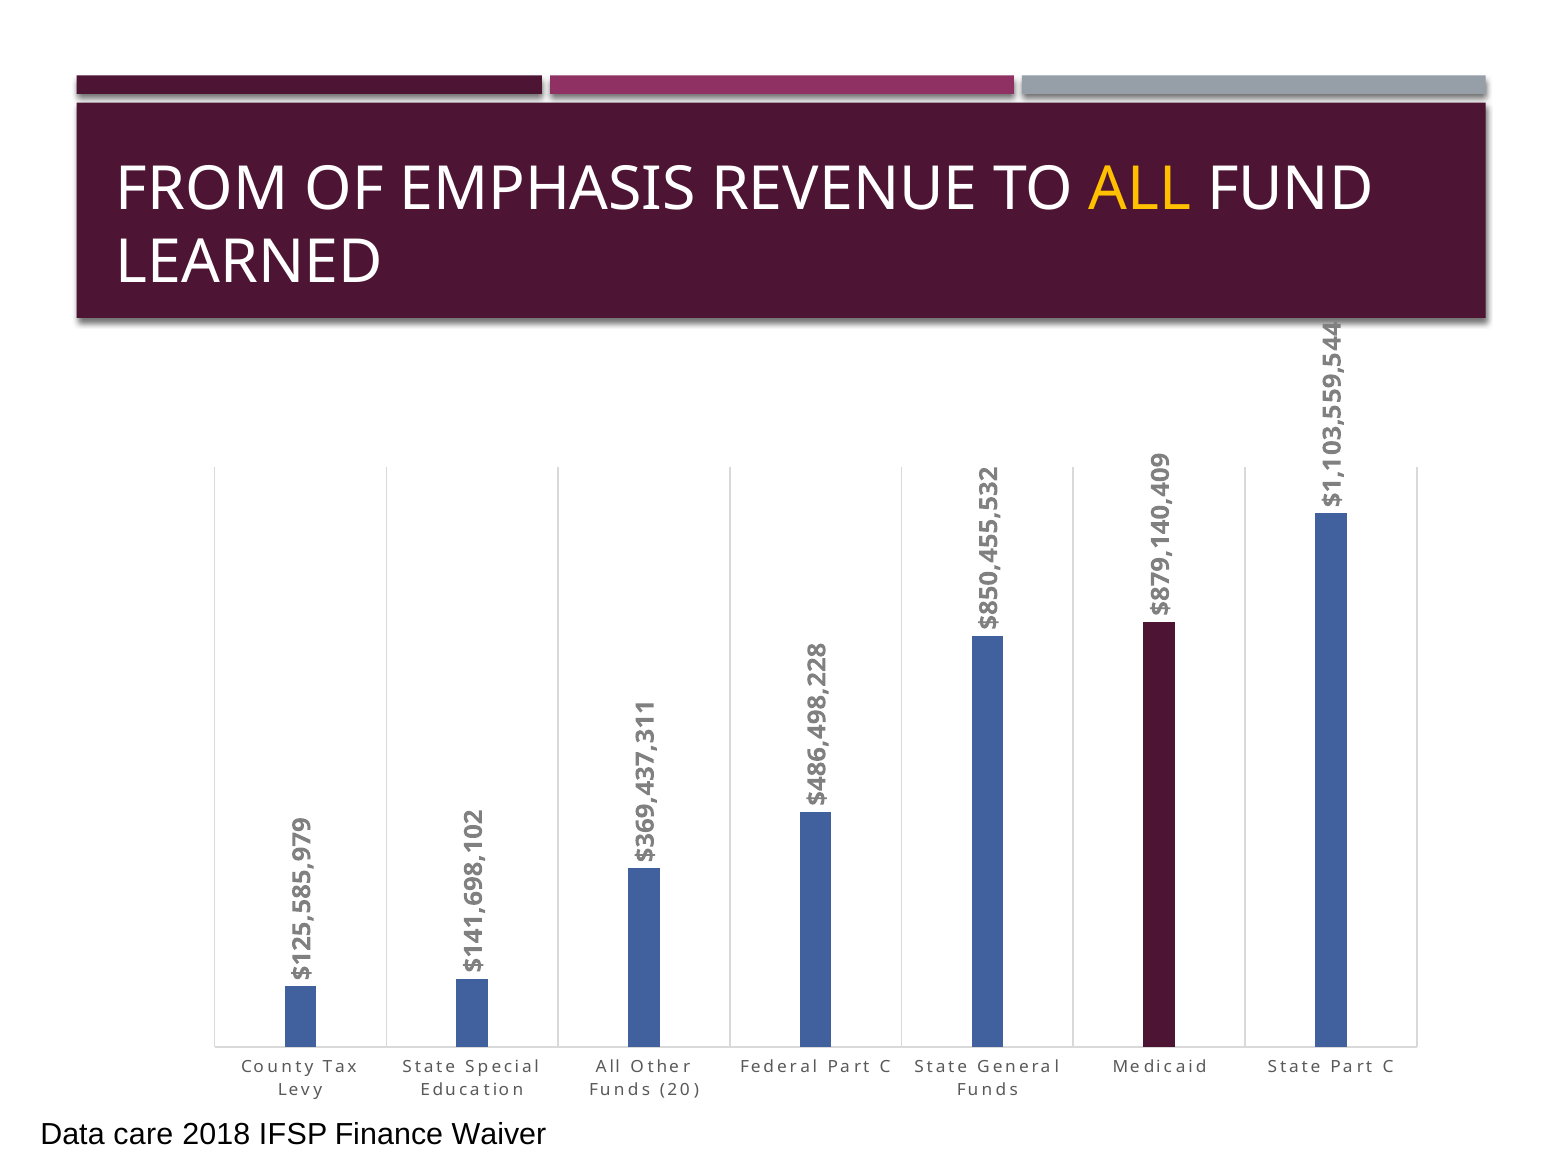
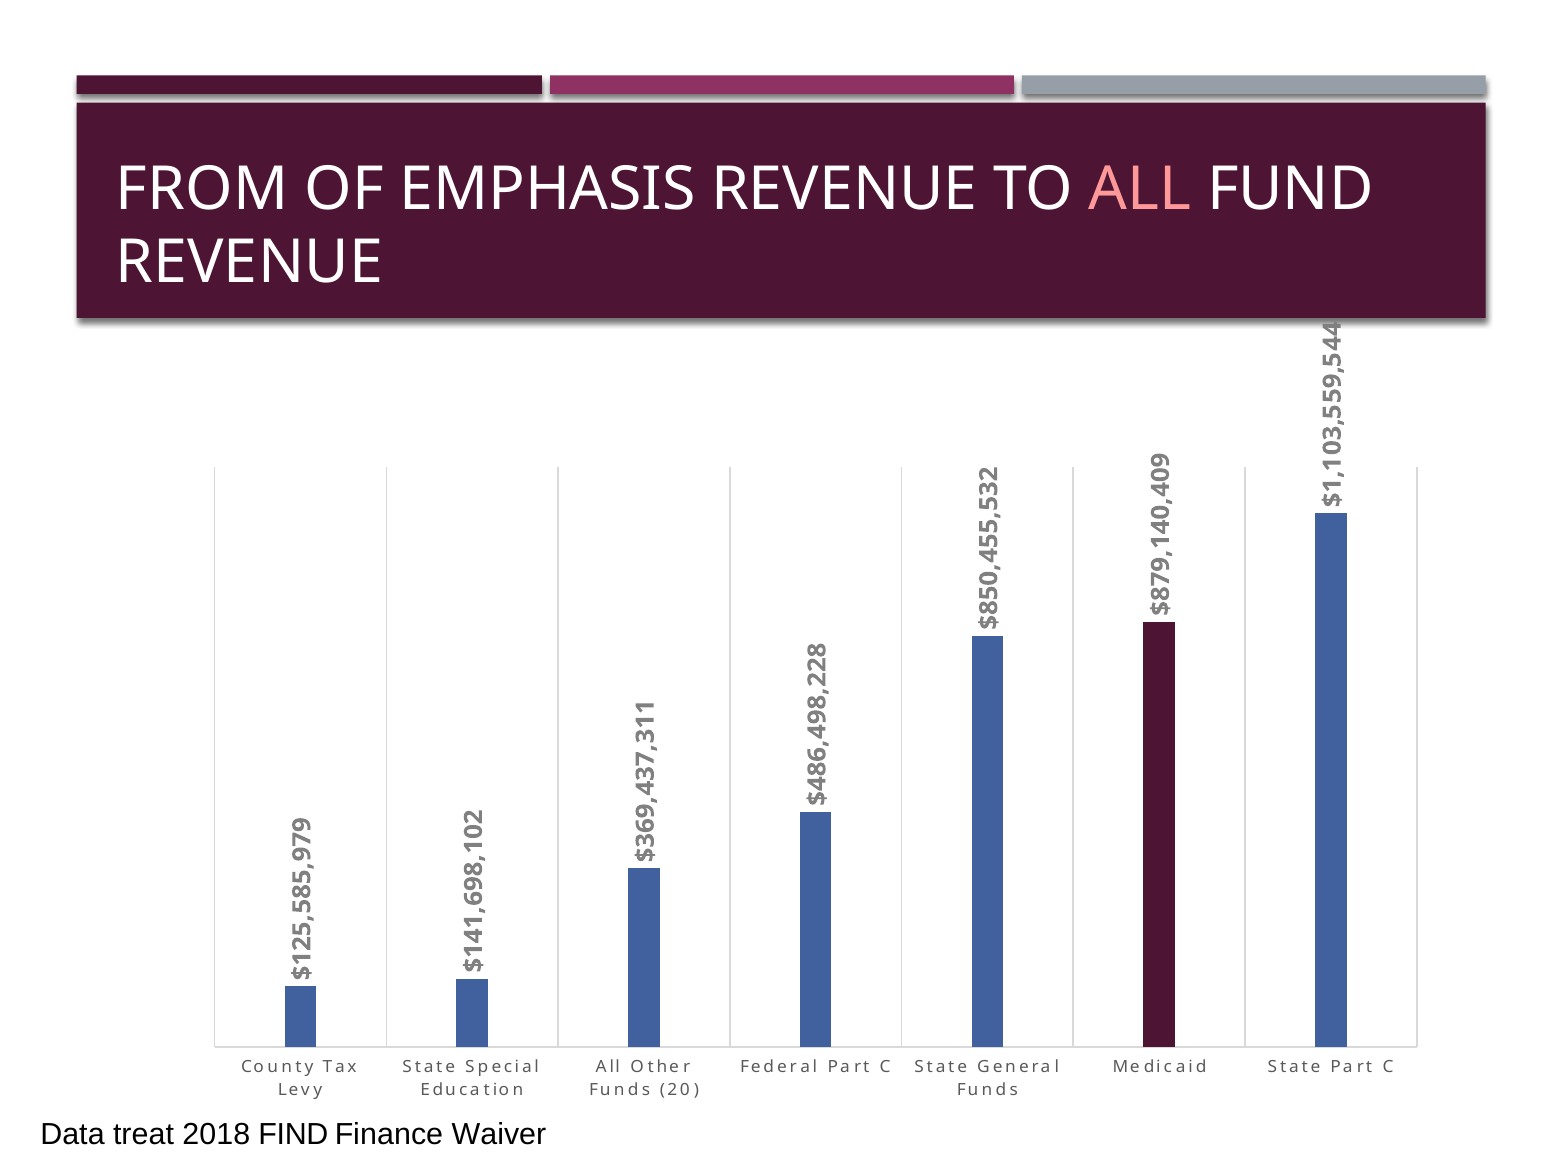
ALL at (1140, 190) colour: yellow -> pink
LEARNED at (249, 263): LEARNED -> REVENUE
care: care -> treat
IFSP: IFSP -> FIND
